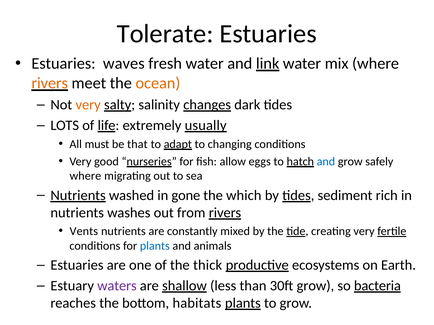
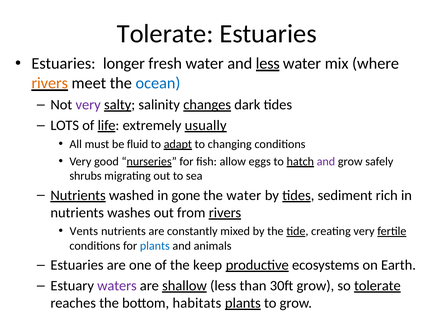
waves: waves -> longer
and link: link -> less
ocean colour: orange -> blue
very at (88, 105) colour: orange -> purple
that: that -> fluid
and at (326, 162) colour: blue -> purple
where at (85, 176): where -> shrubs
the which: which -> water
thick: thick -> keep
so bacteria: bacteria -> tolerate
